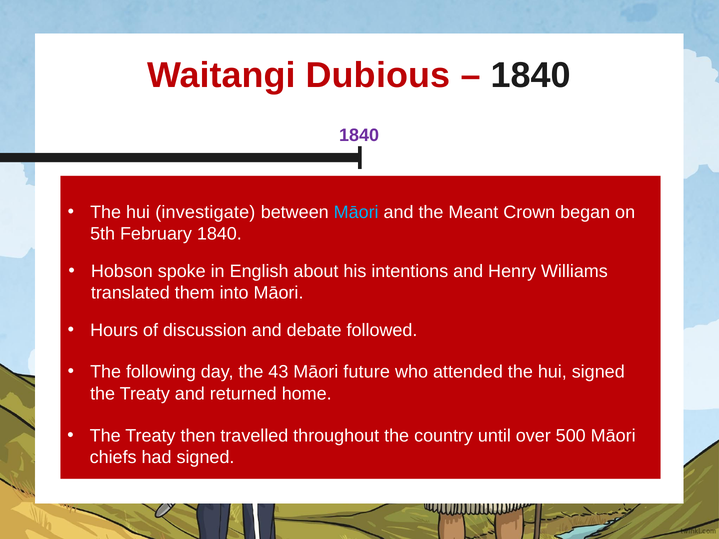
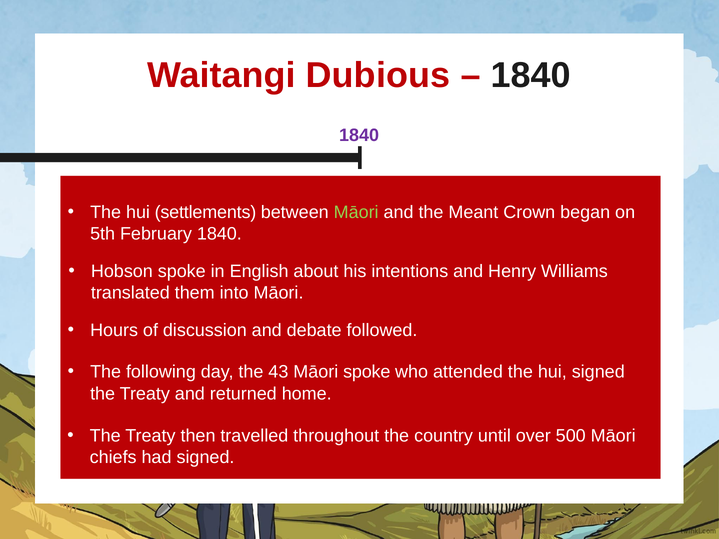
investigate at (205, 213): investigate -> settlements
Māori at (356, 213) colour: light blue -> light green
Māori future: future -> spoke
